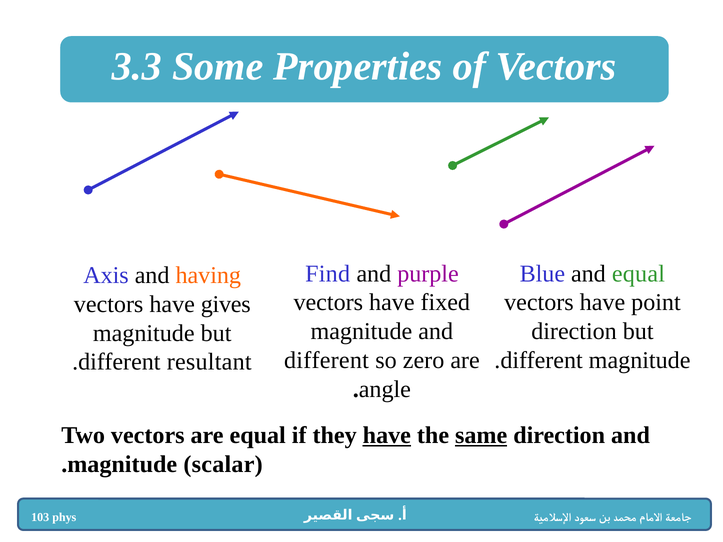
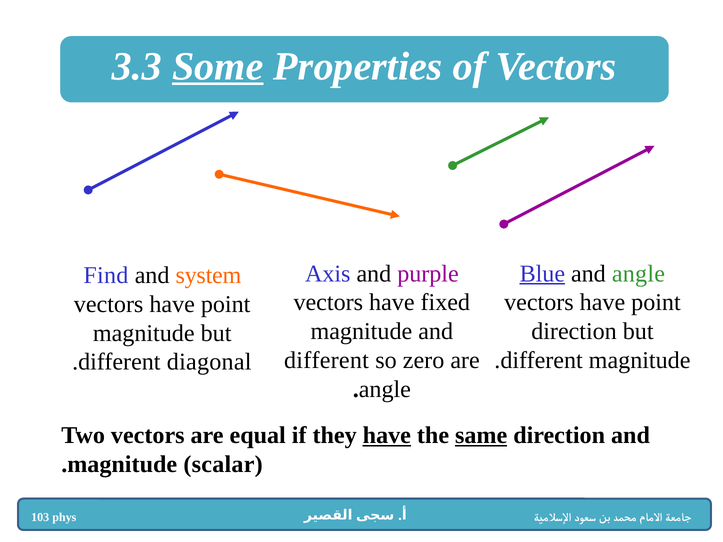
Some underline: none -> present
Find: Find -> Axis
Blue underline: none -> present
and equal: equal -> angle
Axis: Axis -> Find
having: having -> system
gives at (226, 304): gives -> point
resultant: resultant -> diagonal
